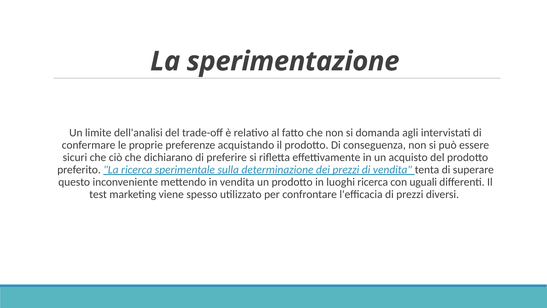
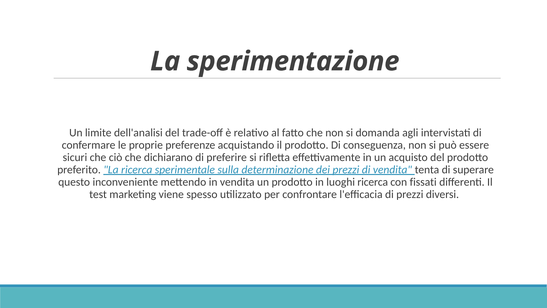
uguali: uguali -> fissati
